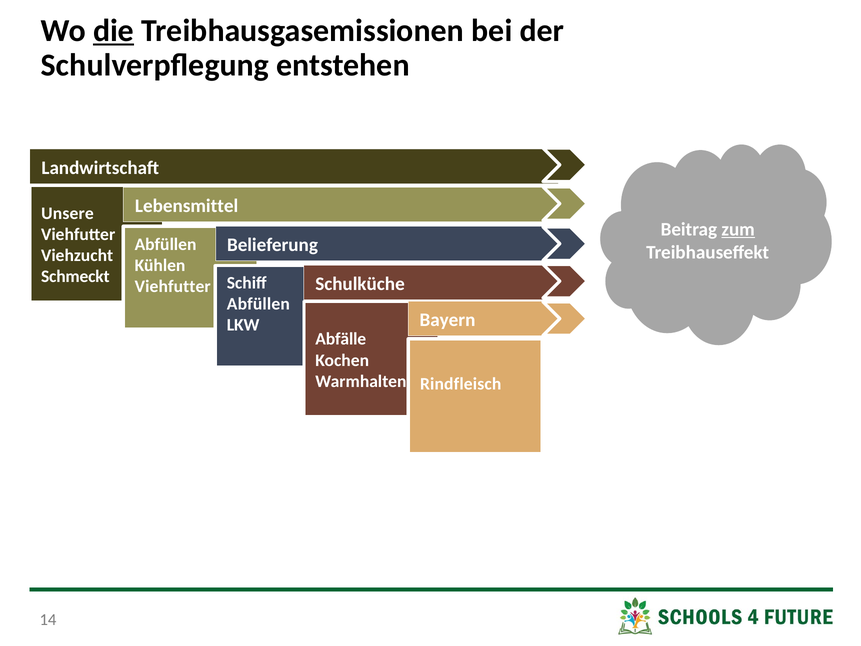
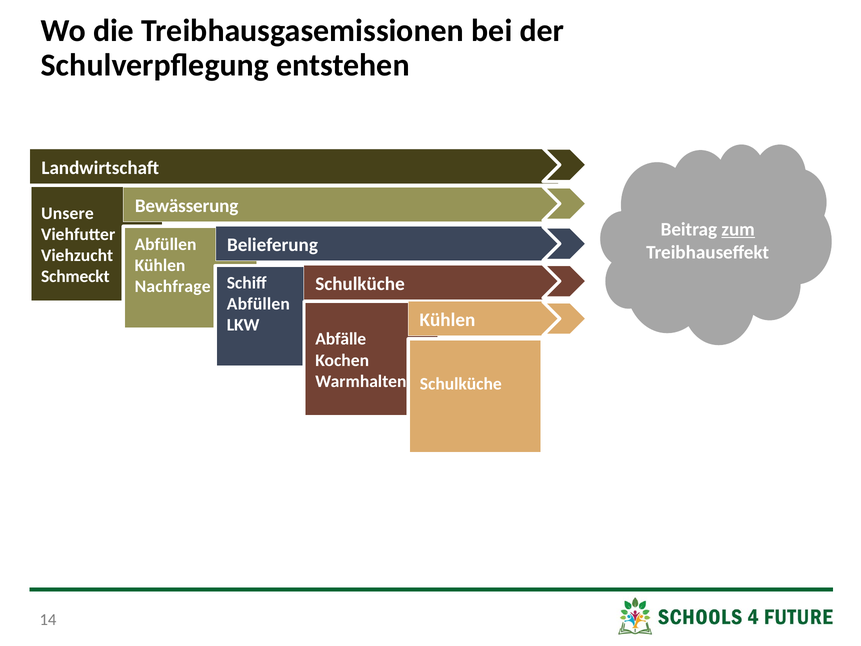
die underline: present -> none
Lebensmittel: Lebensmittel -> Bewässerung
Viehfutter at (173, 286): Viehfutter -> Nachfrage
Bayern at (447, 320): Bayern -> Kühlen
Warmhalten Rindfleisch: Rindfleisch -> Schulküche
